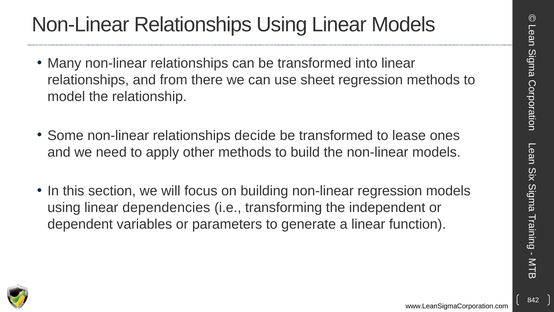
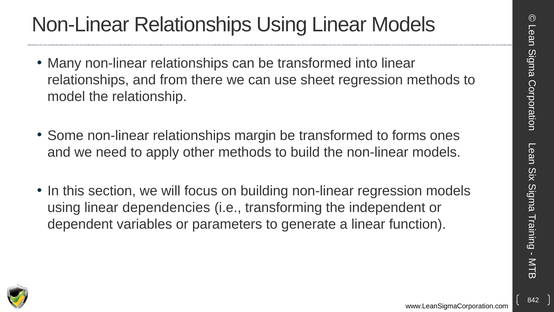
decide: decide -> margin
lease: lease -> forms
